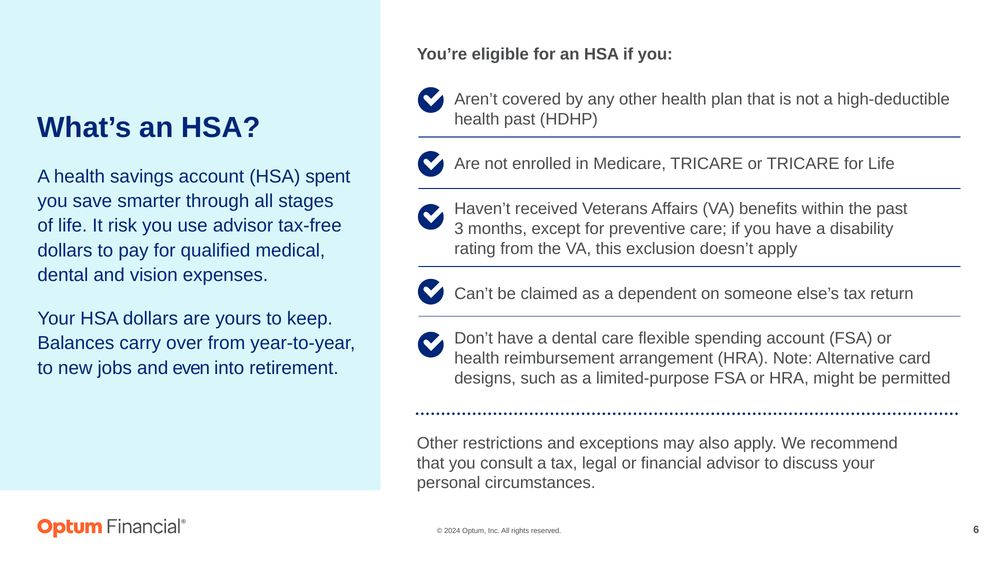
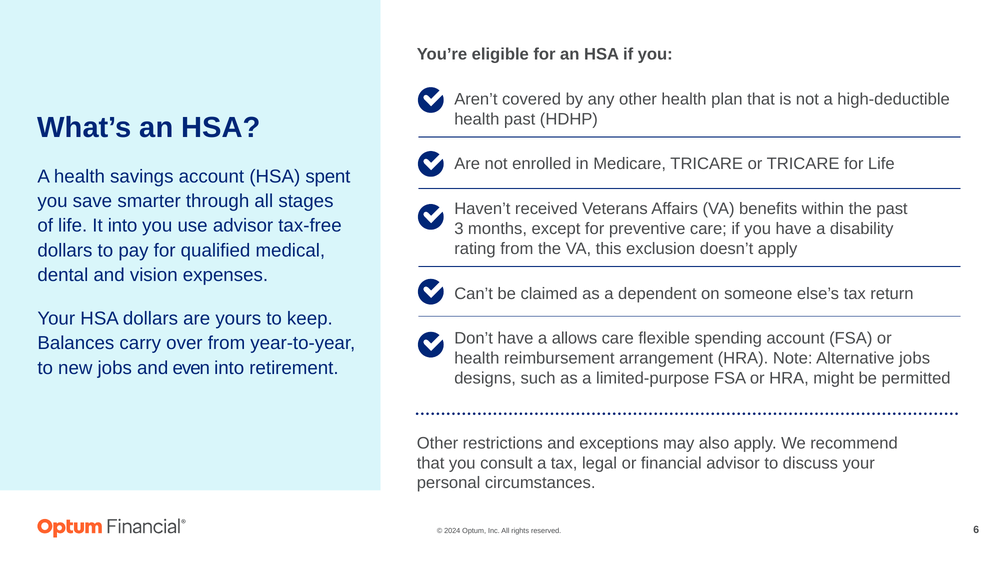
It risk: risk -> into
a dental: dental -> allows
Alternative card: card -> jobs
